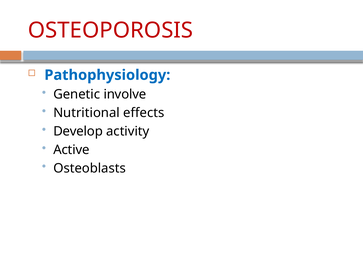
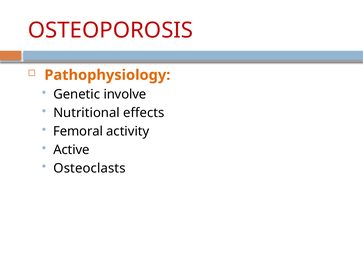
Pathophysiology colour: blue -> orange
Develop: Develop -> Femoral
Osteoblasts: Osteoblasts -> Osteoclasts
